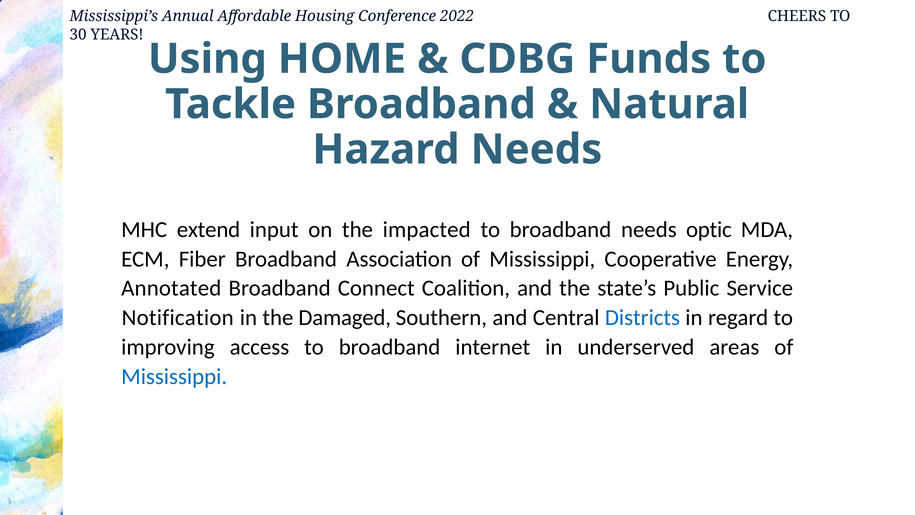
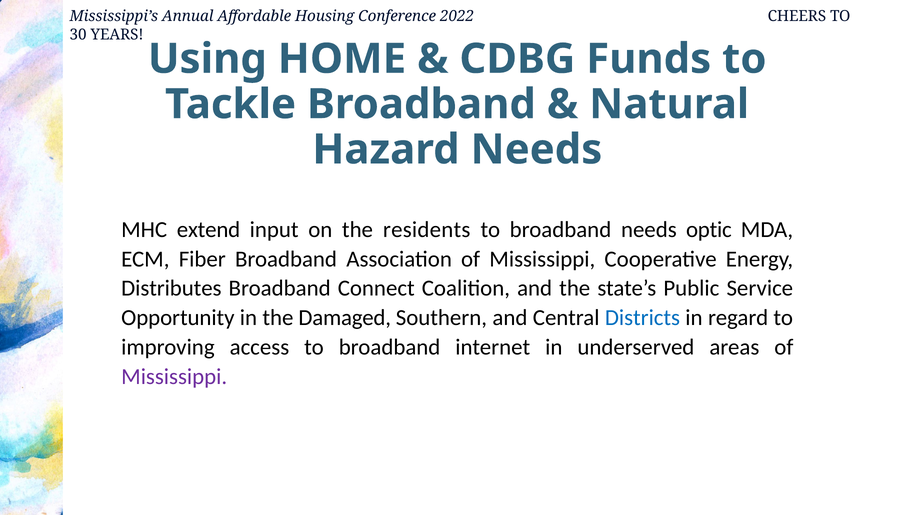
impacted: impacted -> residents
Annotated: Annotated -> Distributes
Notification: Notification -> Opportunity
Mississippi at (174, 376) colour: blue -> purple
